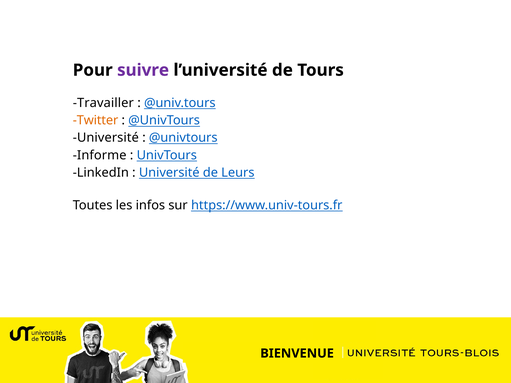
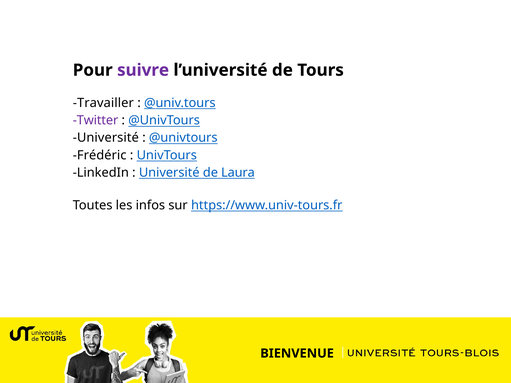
Twitter colour: orange -> purple
Informe: Informe -> Frédéric
Leurs: Leurs -> Laura
